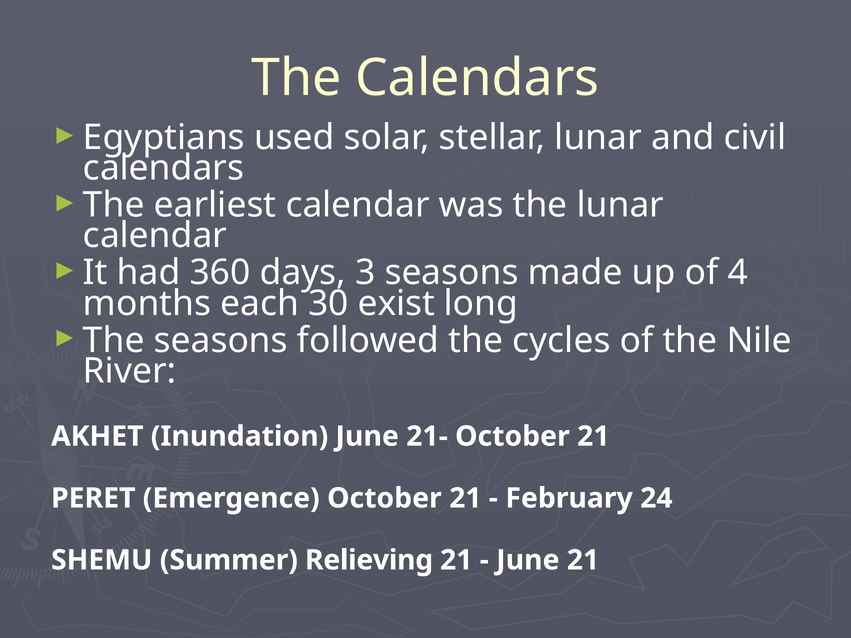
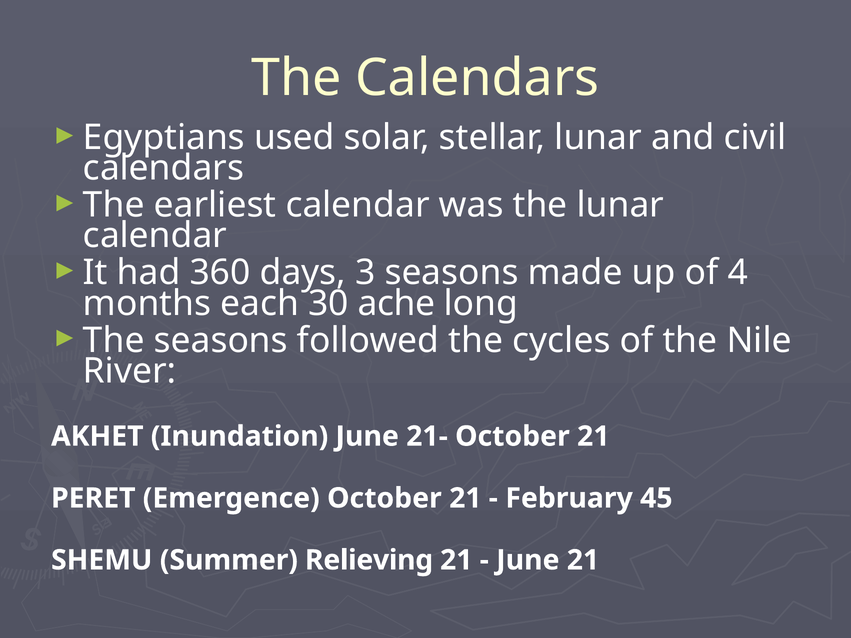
exist: exist -> ache
24: 24 -> 45
